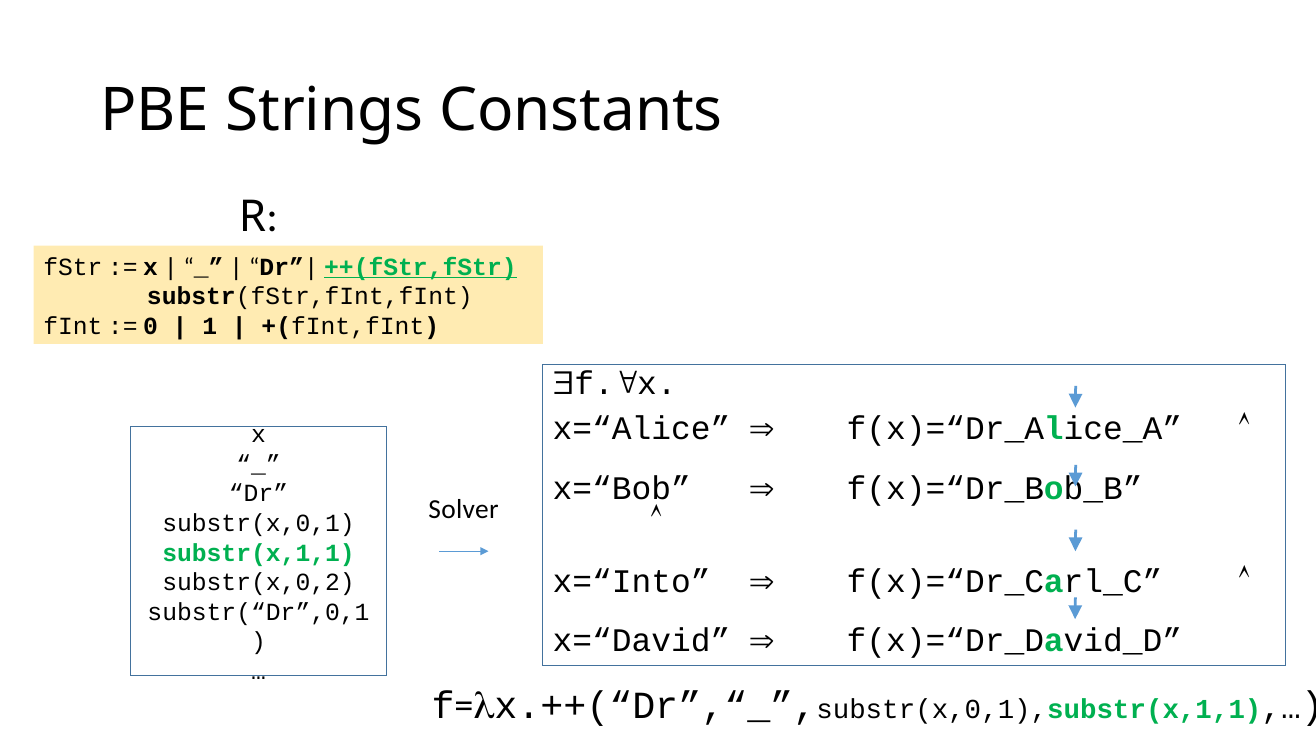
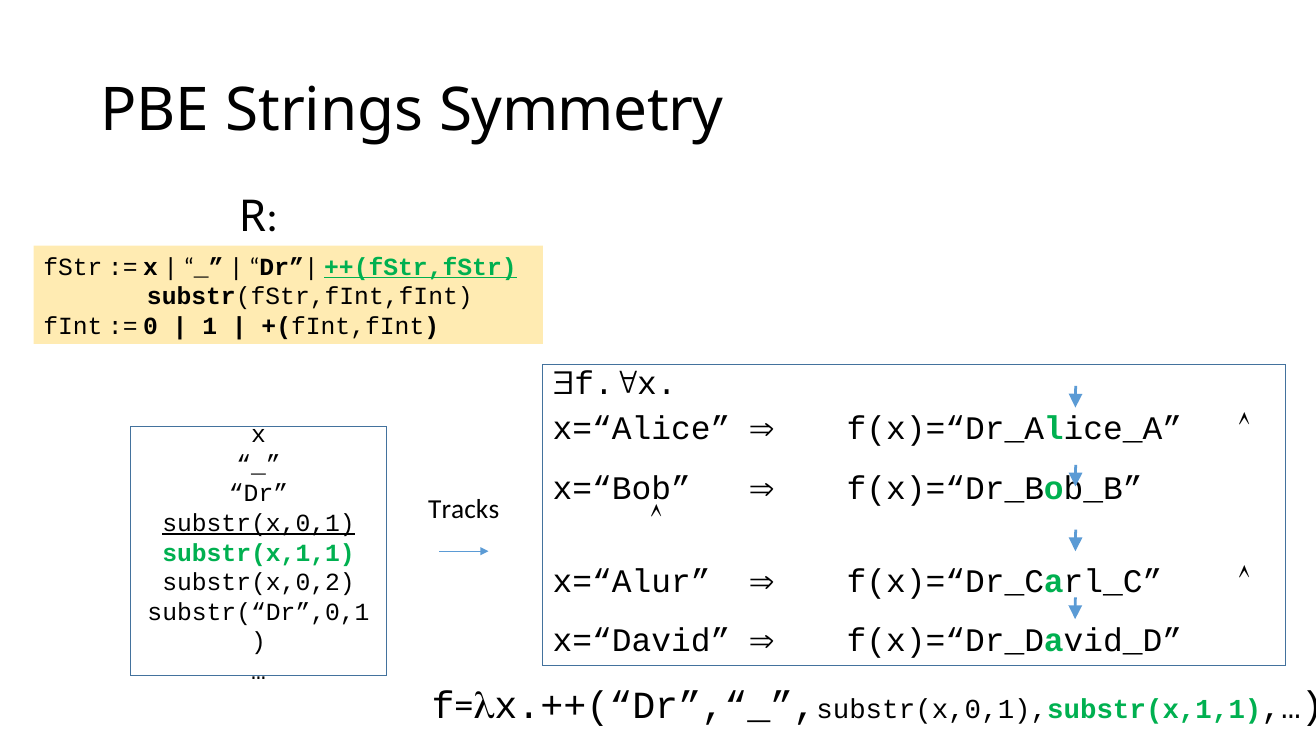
Constants: Constants -> Symmetry
Solver: Solver -> Tracks
substr(x,0,1 underline: none -> present
x=“Into: x=“Into -> x=“Alur
